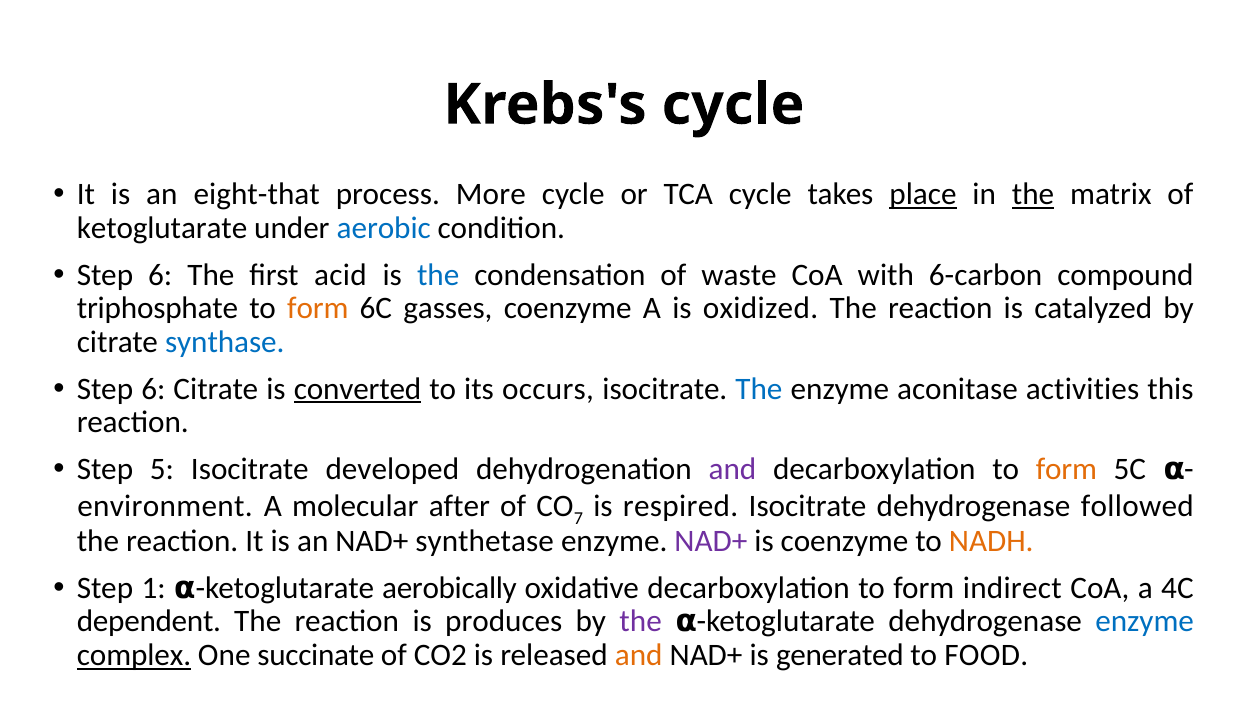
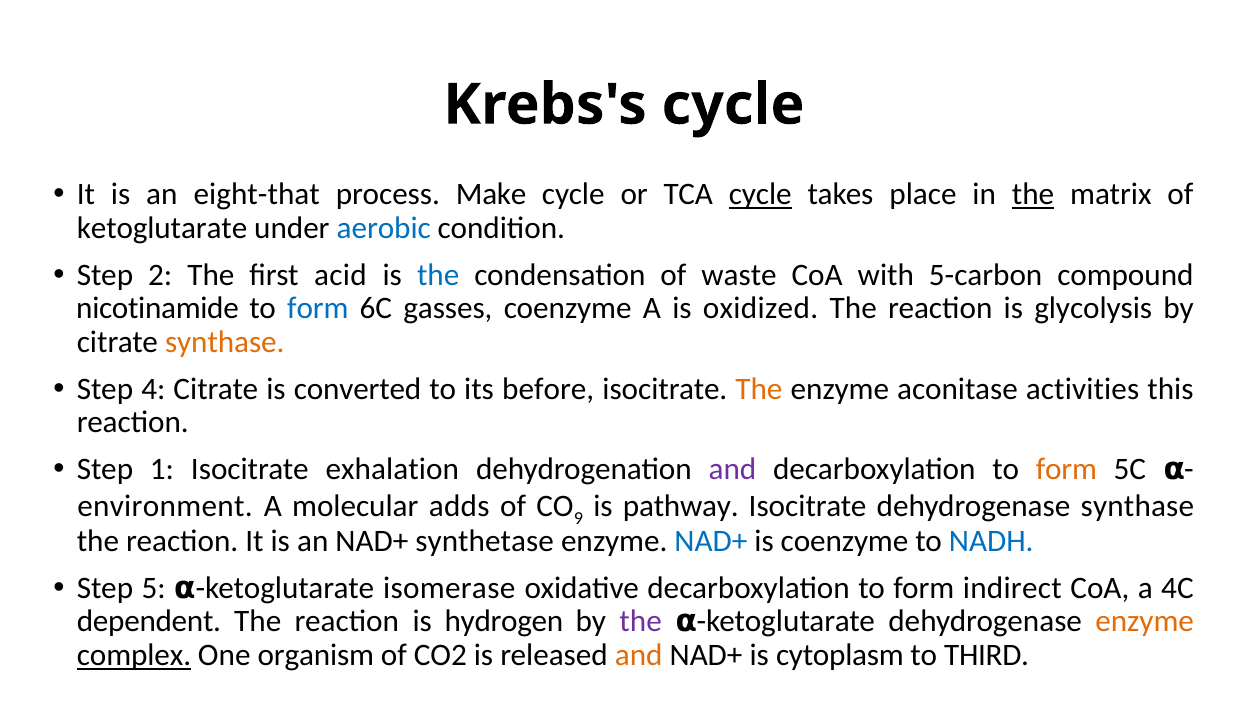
More: More -> Make
cycle at (760, 194) underline: none -> present
place underline: present -> none
6 at (160, 275): 6 -> 2
6-carbon: 6-carbon -> 5-carbon
triphosphate: triphosphate -> nicotinamide
form at (318, 308) colour: orange -> blue
catalyzed: catalyzed -> glycolysis
synthase at (225, 342) colour: blue -> orange
6 at (153, 389): 6 -> 4
converted underline: present -> none
occurs: occurs -> before
The at (759, 389) colour: blue -> orange
5: 5 -> 1
developed: developed -> exhalation
after: after -> adds
7: 7 -> 9
respired: respired -> pathway
dehydrogenase followed: followed -> synthase
NAD+ at (711, 541) colour: purple -> blue
NADH colour: orange -> blue
1: 1 -> 5
aerobically: aerobically -> isomerase
produces: produces -> hydrogen
enzyme at (1145, 622) colour: blue -> orange
succinate: succinate -> organism
generated: generated -> cytoplasm
FOOD: FOOD -> THIRD
